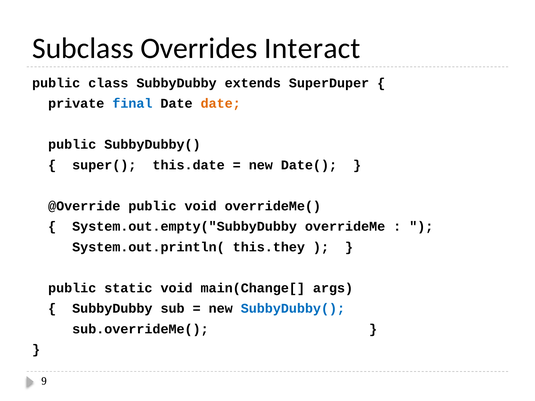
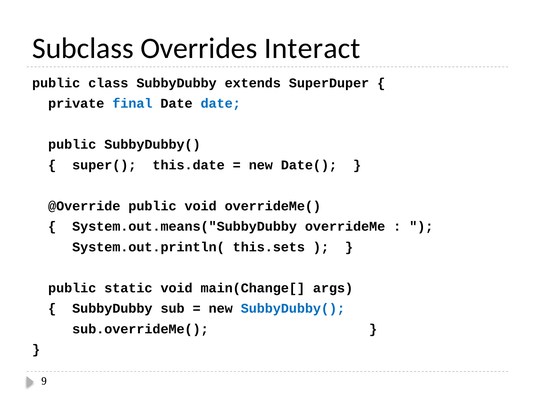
date at (221, 103) colour: orange -> blue
System.out.empty("SubbyDubby: System.out.empty("SubbyDubby -> System.out.means("SubbyDubby
this.they: this.they -> this.sets
